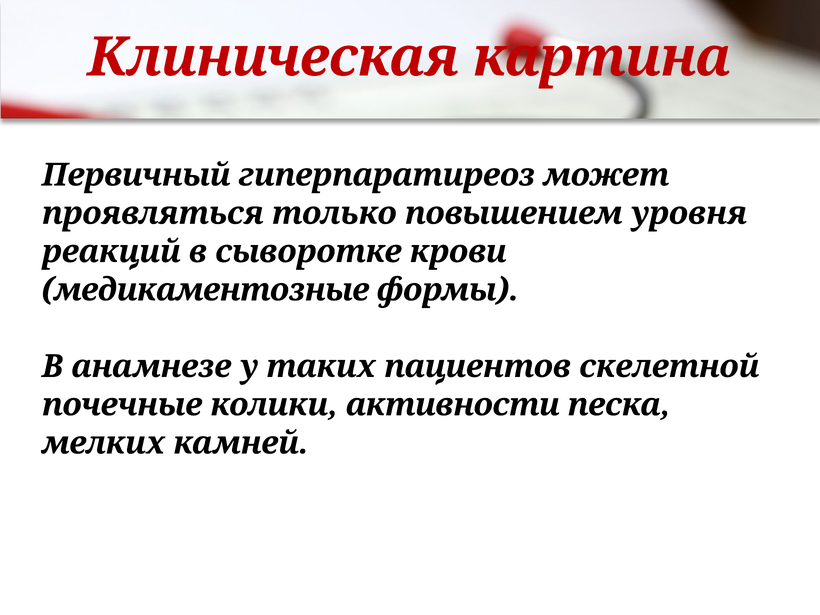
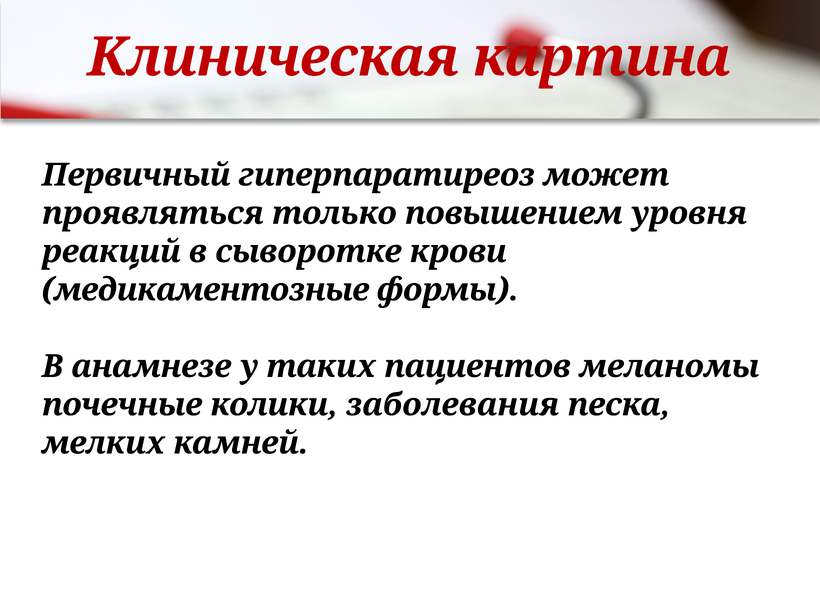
скелетной: скелетной -> меланомы
активности: активности -> заболевания
